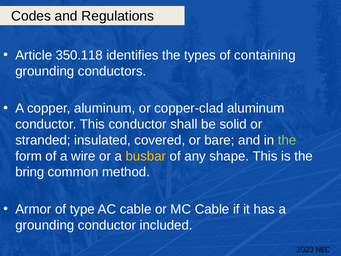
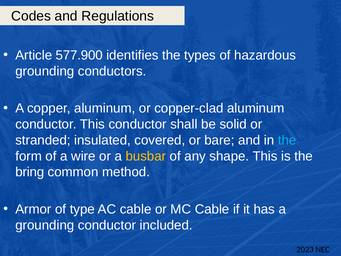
350.118: 350.118 -> 577.900
containing: containing -> hazardous
the at (287, 140) colour: light green -> light blue
